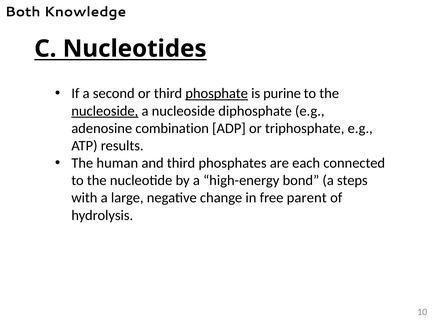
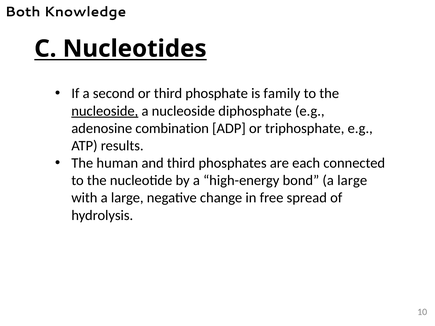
phosphate underline: present -> none
purine: purine -> family
bond a steps: steps -> large
parent: parent -> spread
